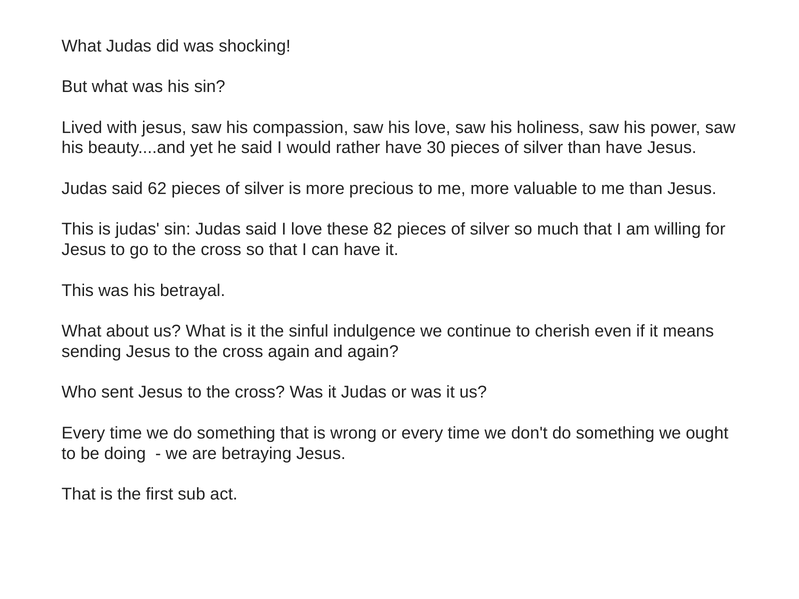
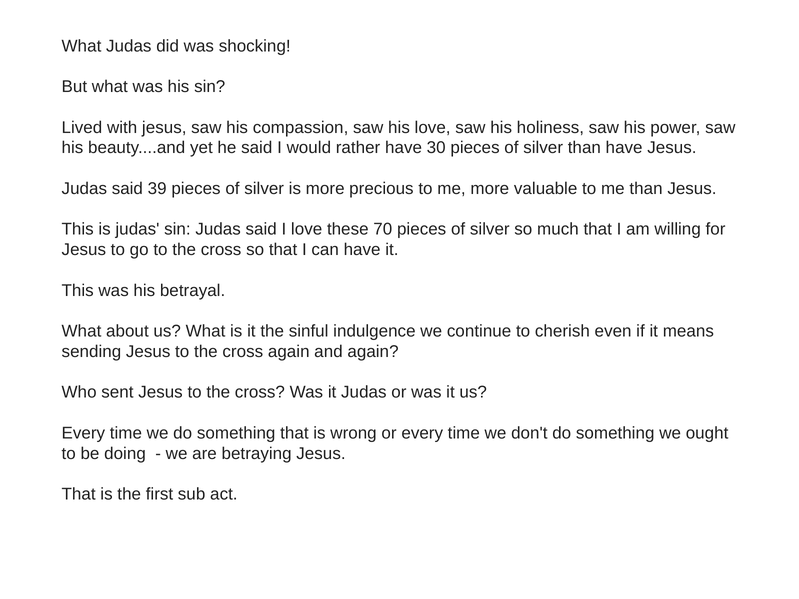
62: 62 -> 39
82: 82 -> 70
